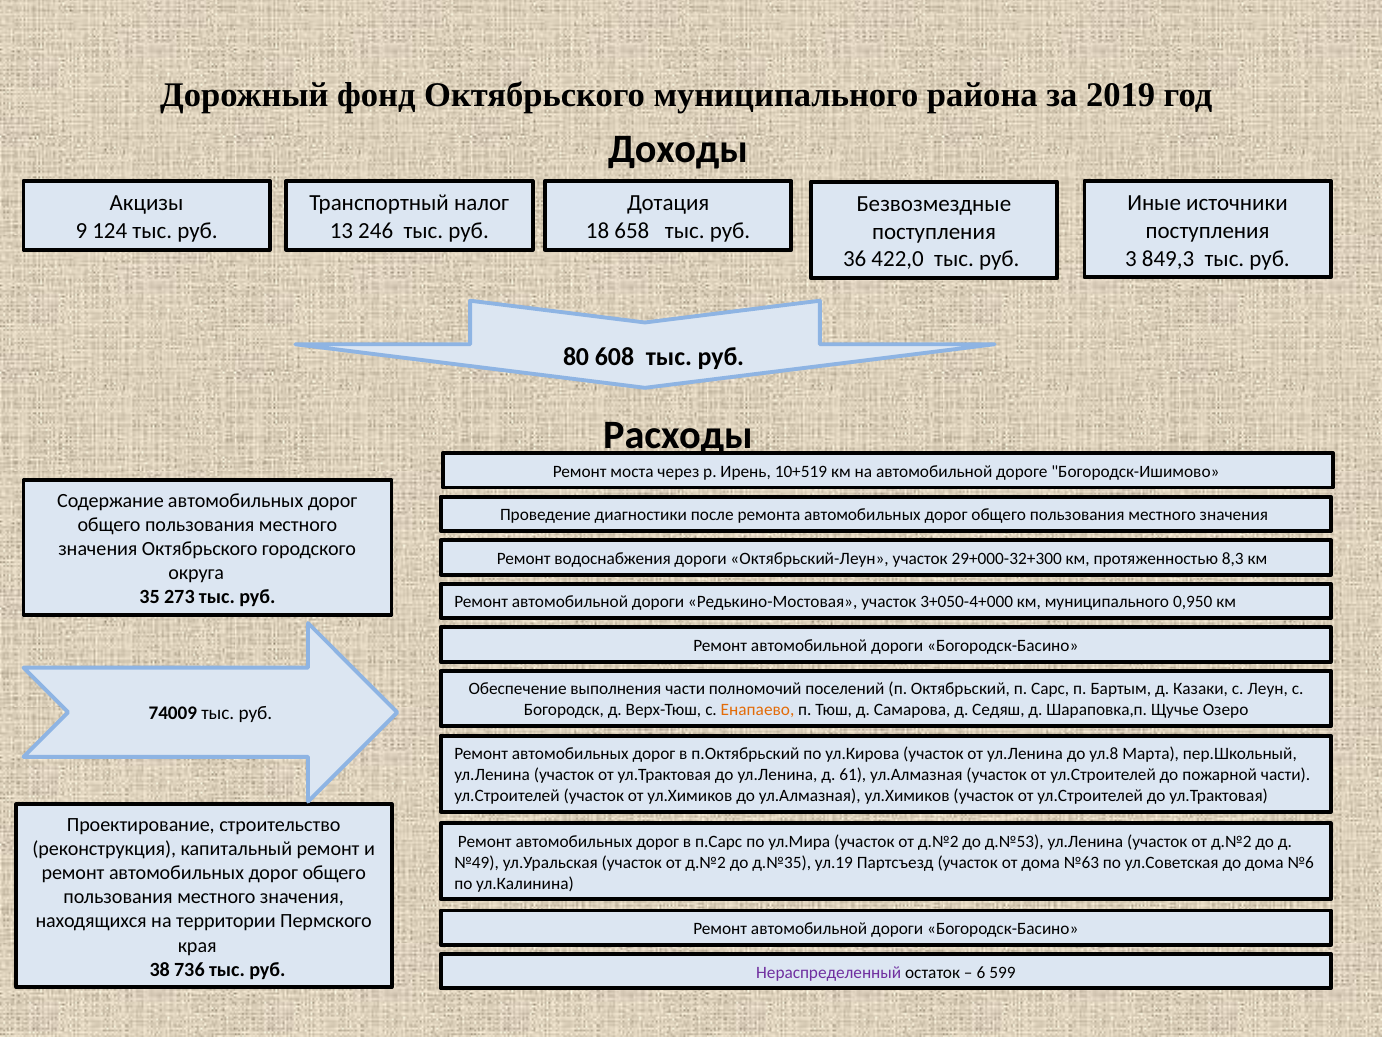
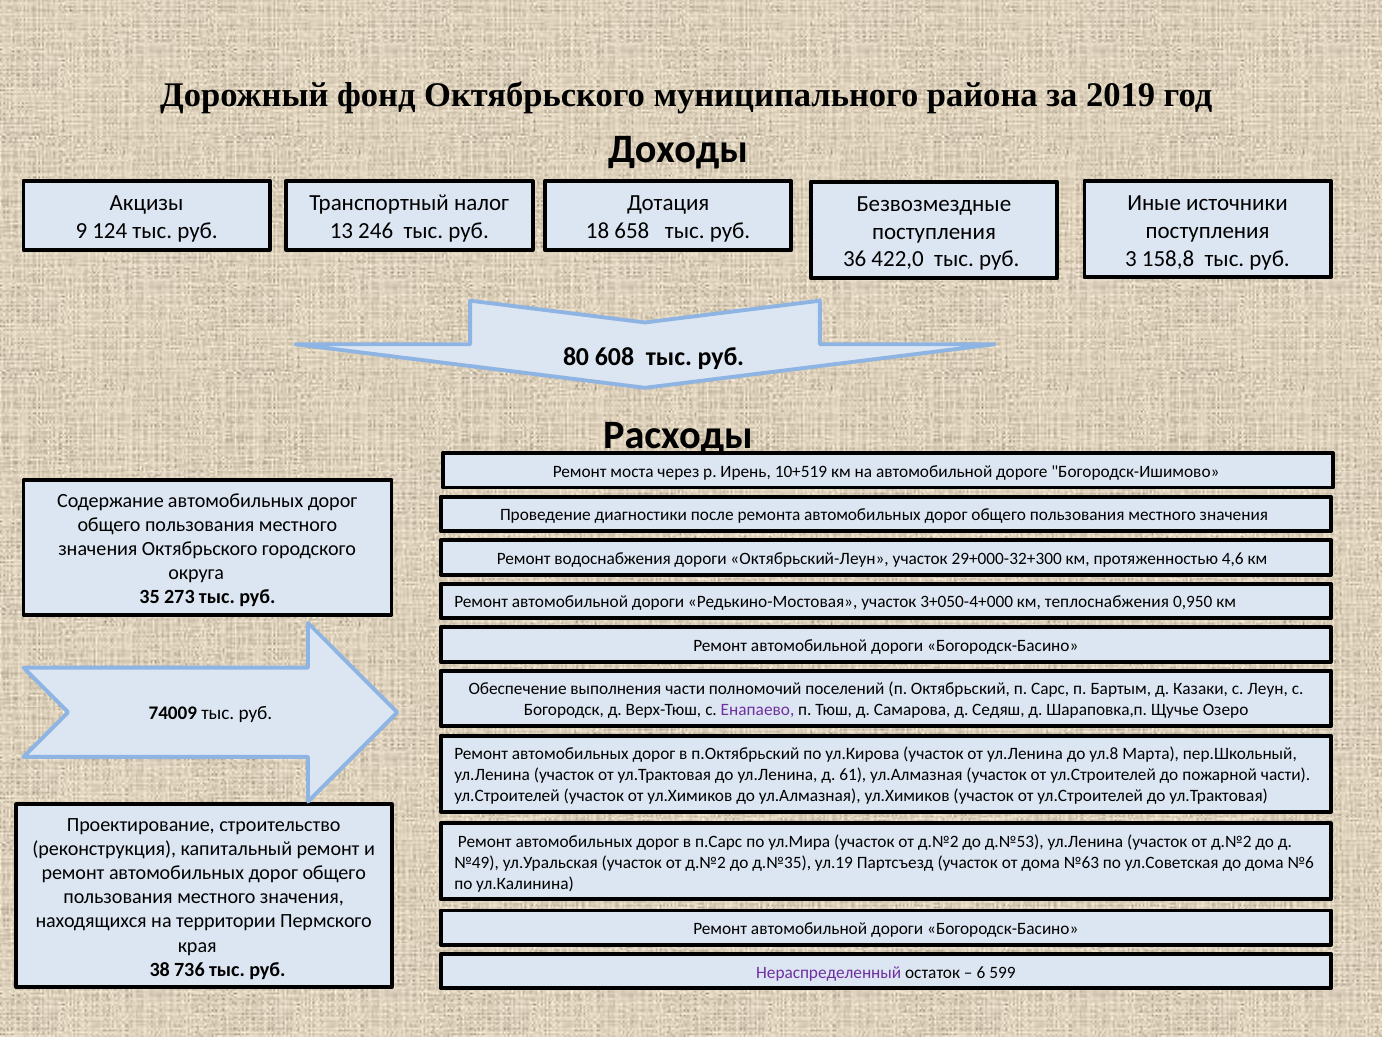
849,3: 849,3 -> 158,8
8,3: 8,3 -> 4,6
км муниципального: муниципального -> теплоснабжения
Енапаево colour: orange -> purple
